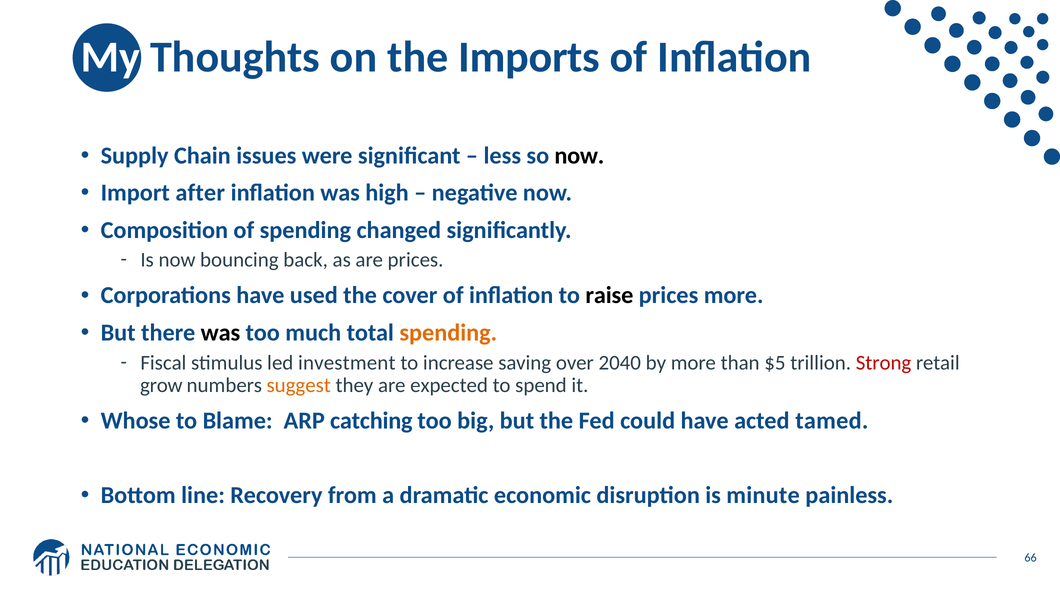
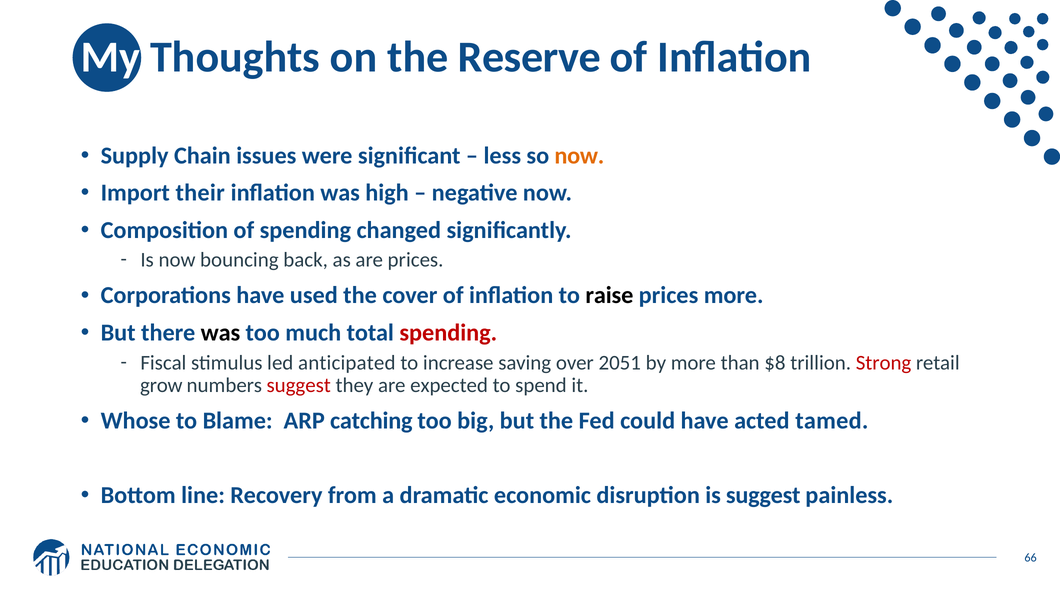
Imports: Imports -> Reserve
now at (579, 156) colour: black -> orange
after: after -> their
spending at (448, 333) colour: orange -> red
investment: investment -> anticipated
2040: 2040 -> 2051
$5: $5 -> $8
suggest at (299, 386) colour: orange -> red
is minute: minute -> suggest
